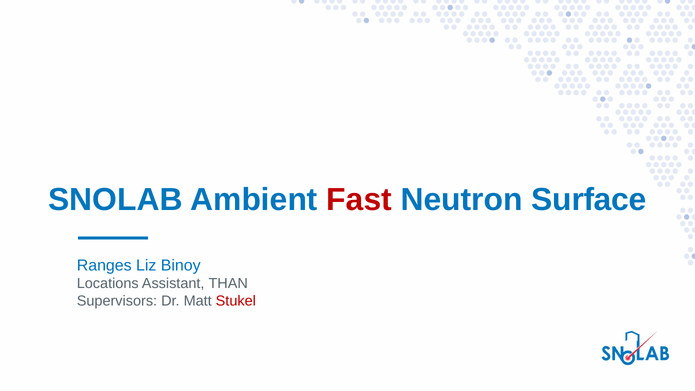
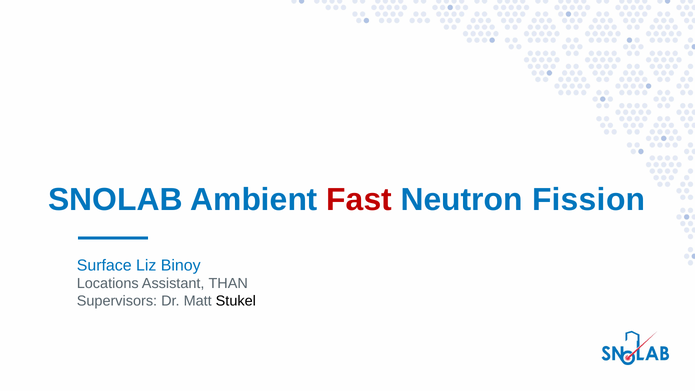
Surface: Surface -> Fission
Ranges: Ranges -> Surface
Stukel colour: red -> black
